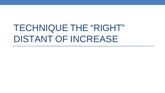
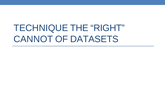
DISTANT: DISTANT -> CANNOT
INCREASE: INCREASE -> DATASETS
